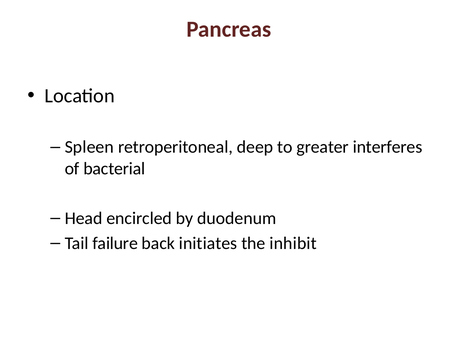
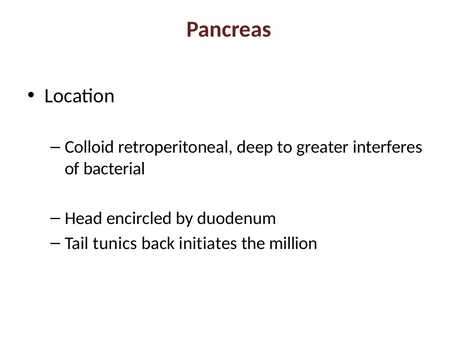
Spleen: Spleen -> Colloid
failure: failure -> tunics
inhibit: inhibit -> million
